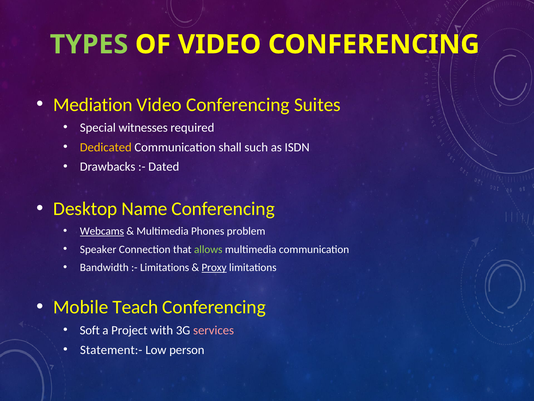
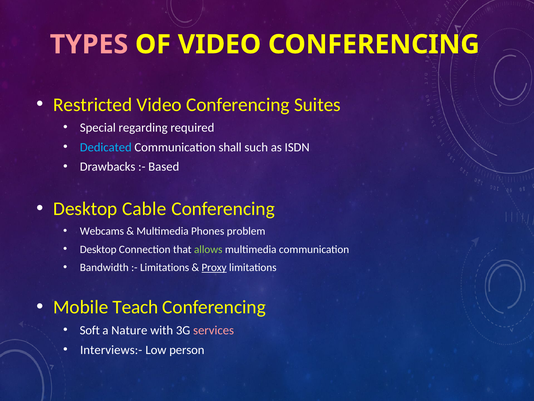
TYPES colour: light green -> pink
Mediation: Mediation -> Restricted
witnesses: witnesses -> regarding
Dedicated colour: yellow -> light blue
Dated: Dated -> Based
Name: Name -> Cable
Webcams underline: present -> none
Speaker at (98, 249): Speaker -> Desktop
Project: Project -> Nature
Statement:-: Statement:- -> Interviews:-
